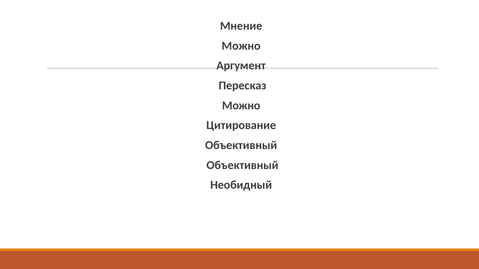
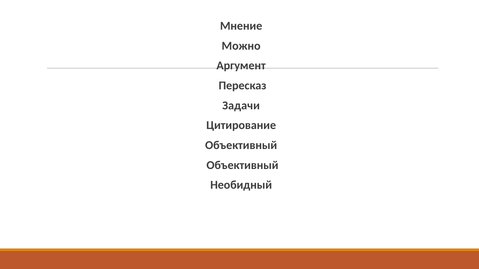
Можно at (241, 106): Можно -> Задачи
